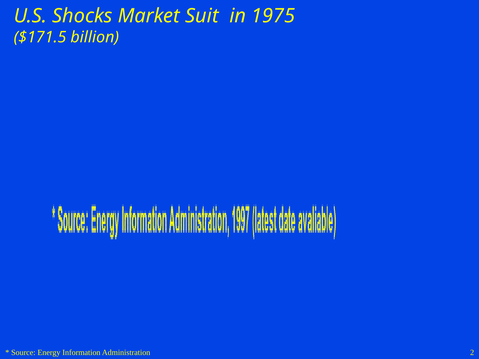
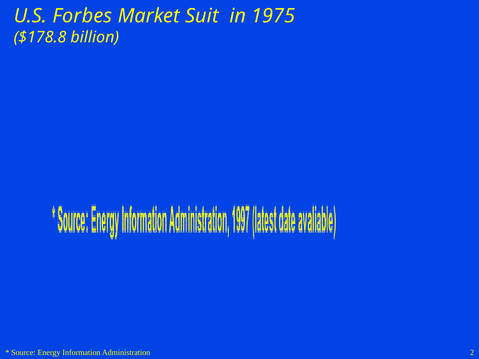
Shocks: Shocks -> Forbes
$171.5: $171.5 -> $178.8
